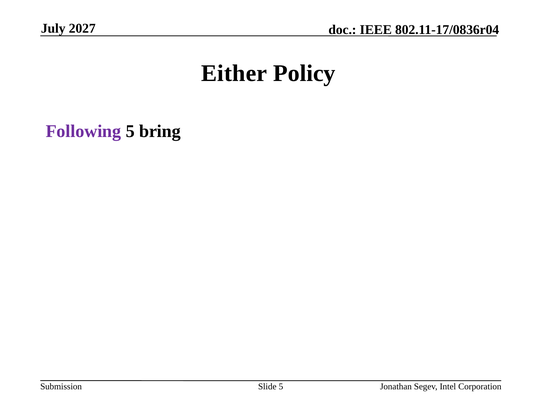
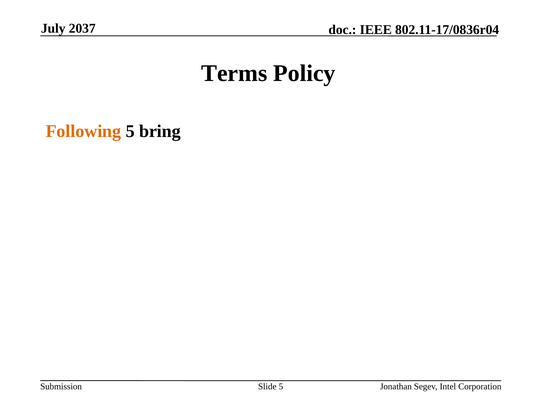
2027: 2027 -> 2037
Either: Either -> Terms
Following colour: purple -> orange
